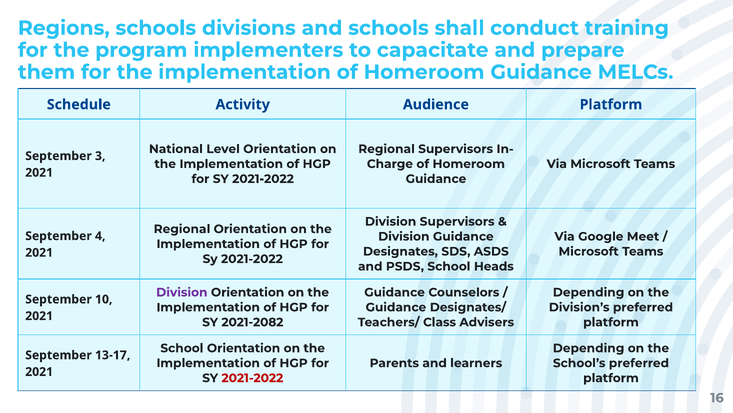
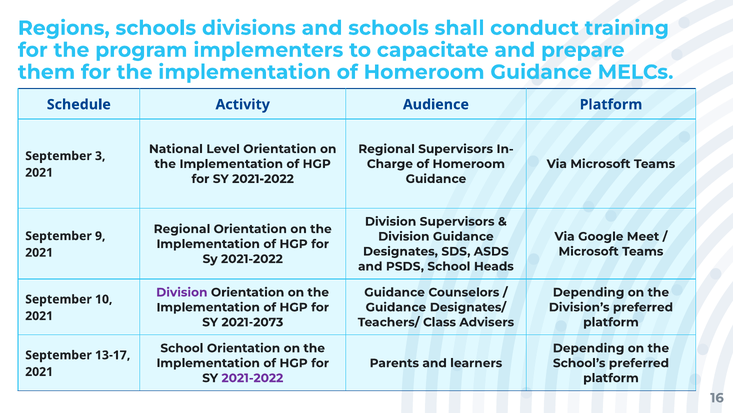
4: 4 -> 9
2021-2082: 2021-2082 -> 2021-2073
2021-2022 at (252, 378) colour: red -> purple
